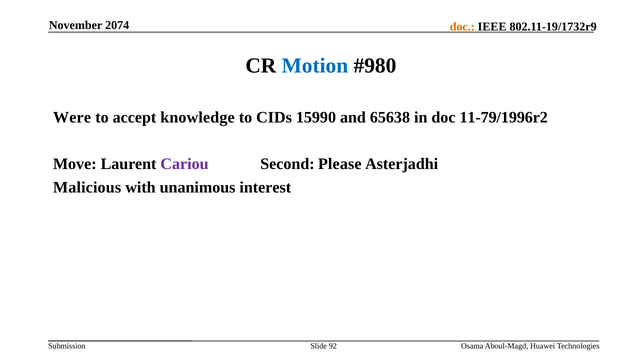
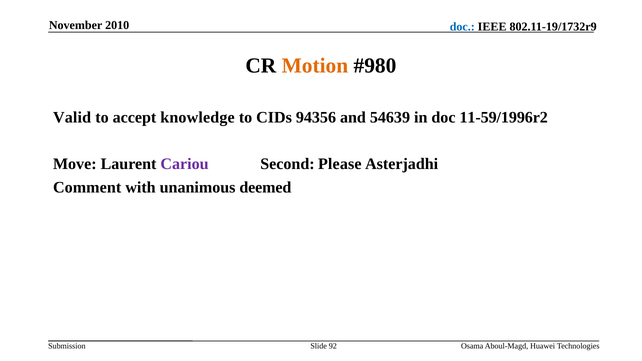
2074: 2074 -> 2010
doc at (462, 27) colour: orange -> blue
Motion colour: blue -> orange
Were: Were -> Valid
15990: 15990 -> 94356
65638: 65638 -> 54639
11-79/1996r2: 11-79/1996r2 -> 11-59/1996r2
Malicious: Malicious -> Comment
interest: interest -> deemed
